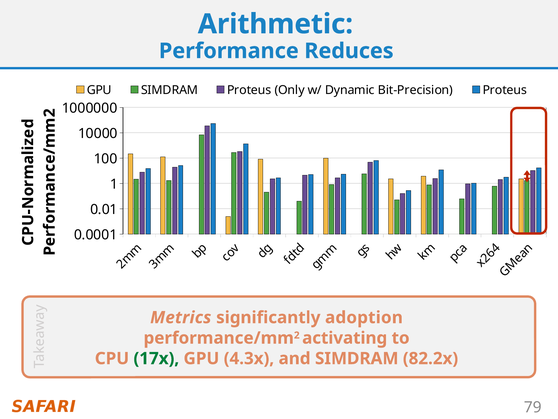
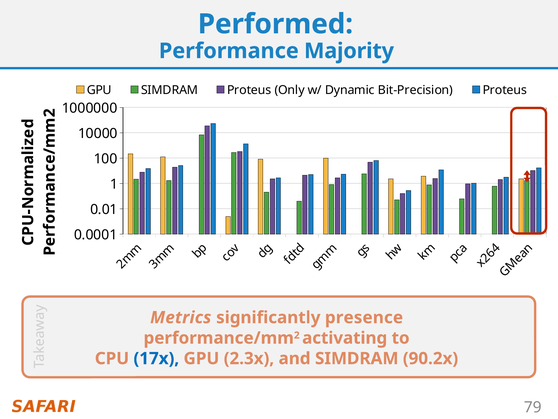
Arithmetic: Arithmetic -> Performed
Reduces: Reduces -> Majority
adoption: adoption -> presence
17x colour: green -> blue
4.3x: 4.3x -> 2.3x
82.2x: 82.2x -> 90.2x
